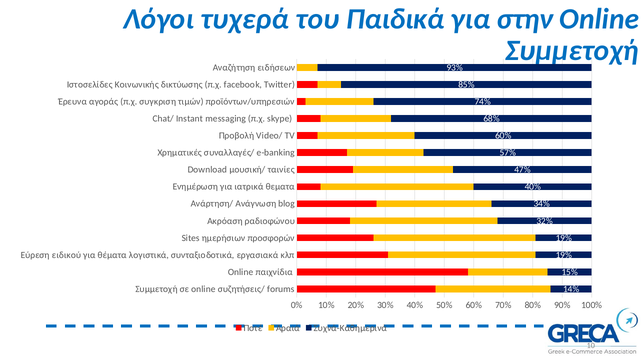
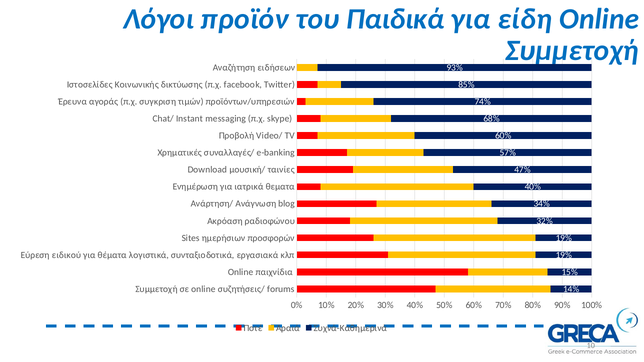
τυχερά: τυχερά -> προϊόν
στην: στην -> είδη
